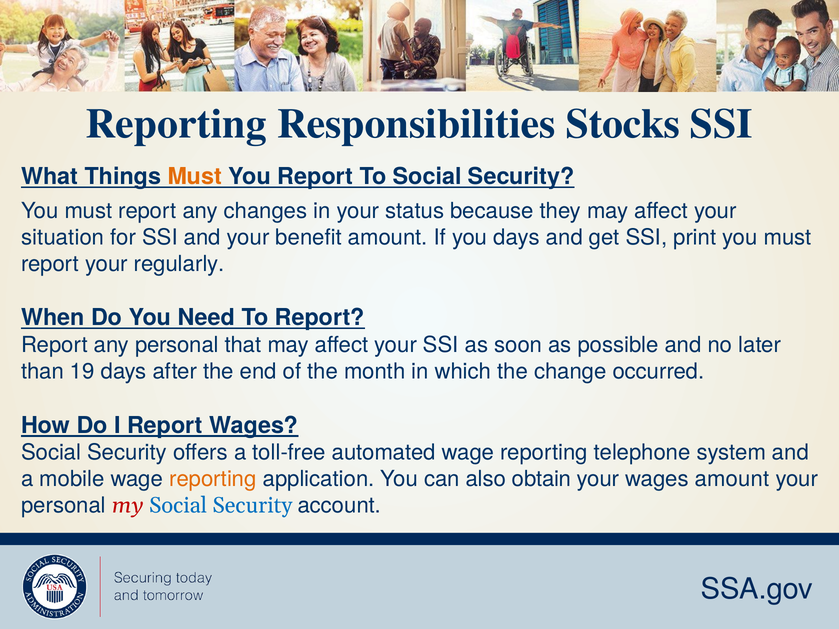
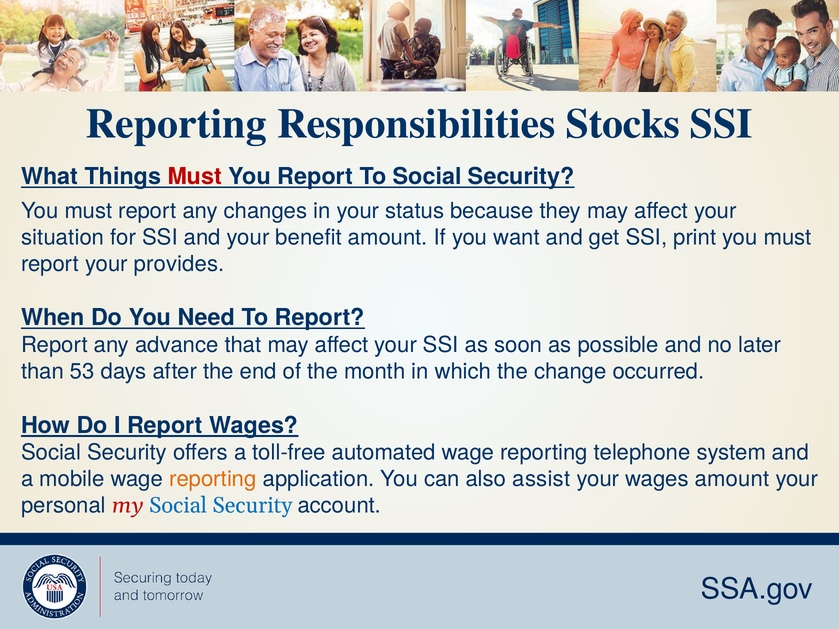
Must at (195, 177) colour: orange -> red
you days: days -> want
regularly: regularly -> provides
any personal: personal -> advance
19: 19 -> 53
obtain: obtain -> assist
